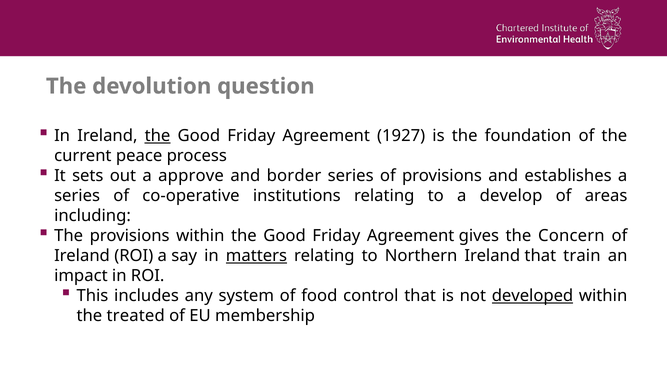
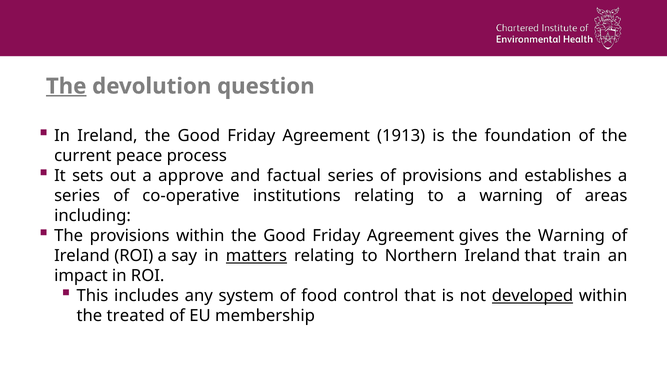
The at (66, 86) underline: none -> present
the at (158, 136) underline: present -> none
1927: 1927 -> 1913
border: border -> factual
a develop: develop -> warning
the Concern: Concern -> Warning
